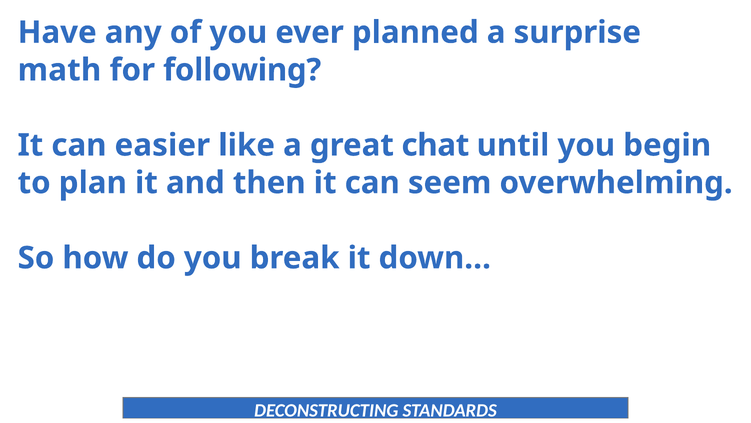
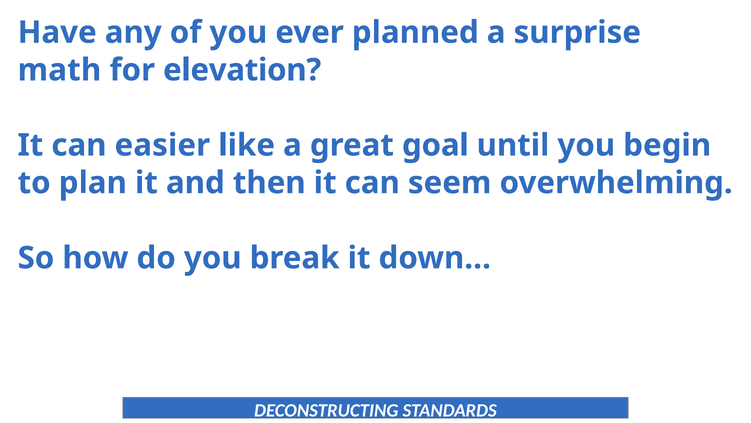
following: following -> elevation
chat: chat -> goal
